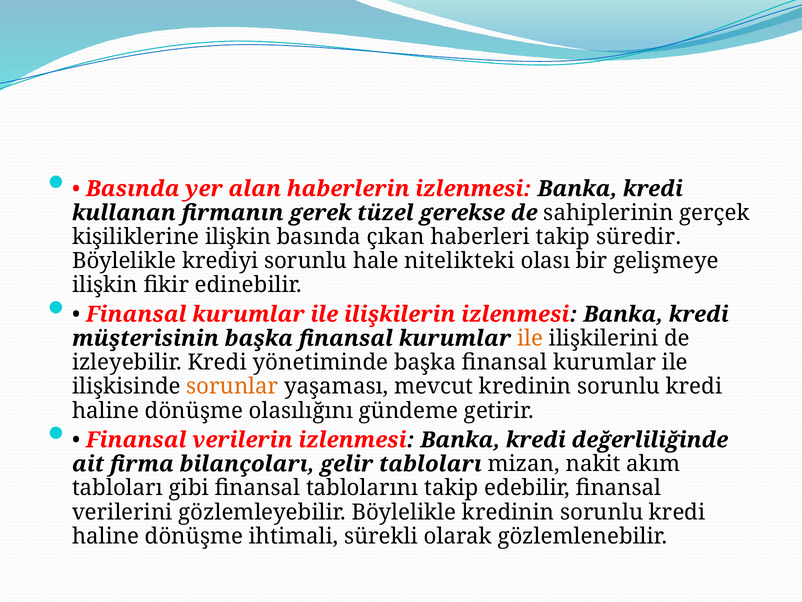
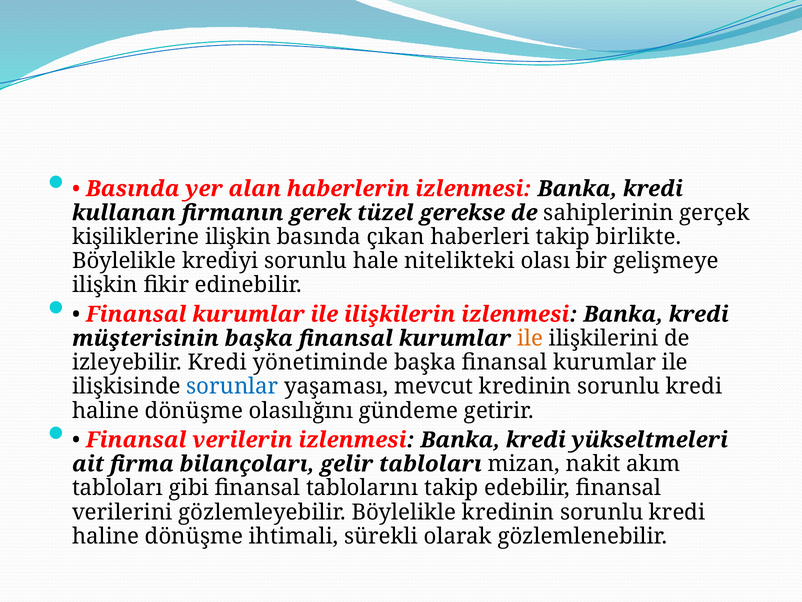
süredir: süredir -> birlikte
sorunlar colour: orange -> blue
değerliliğinde: değerliliğinde -> yükseltmeleri
